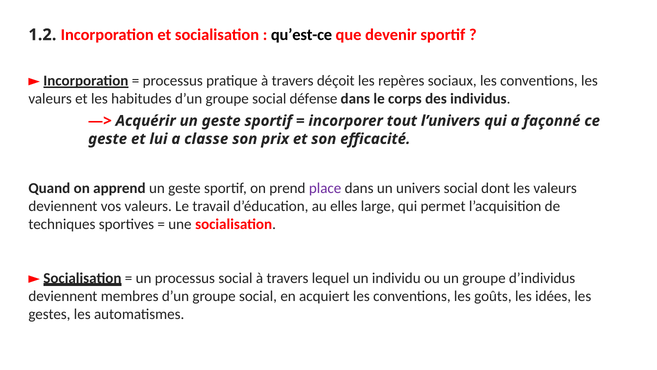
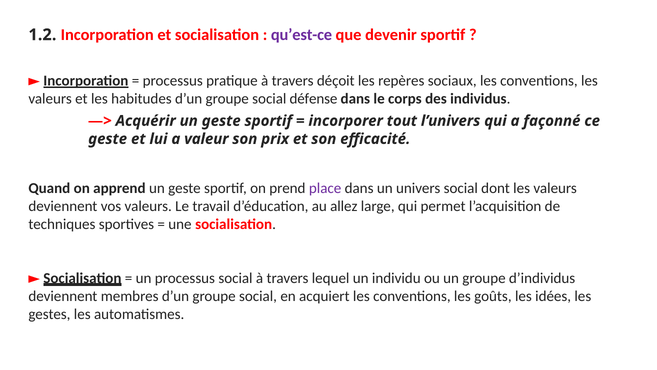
qu’est-ce colour: black -> purple
classe: classe -> valeur
elles: elles -> allez
